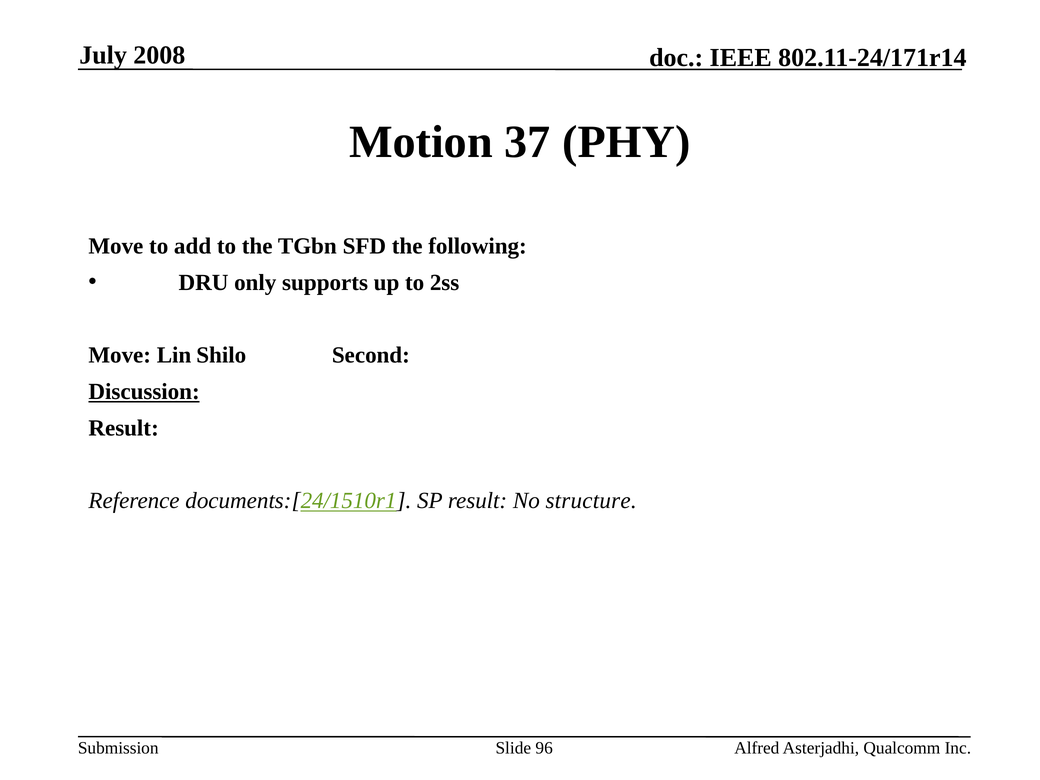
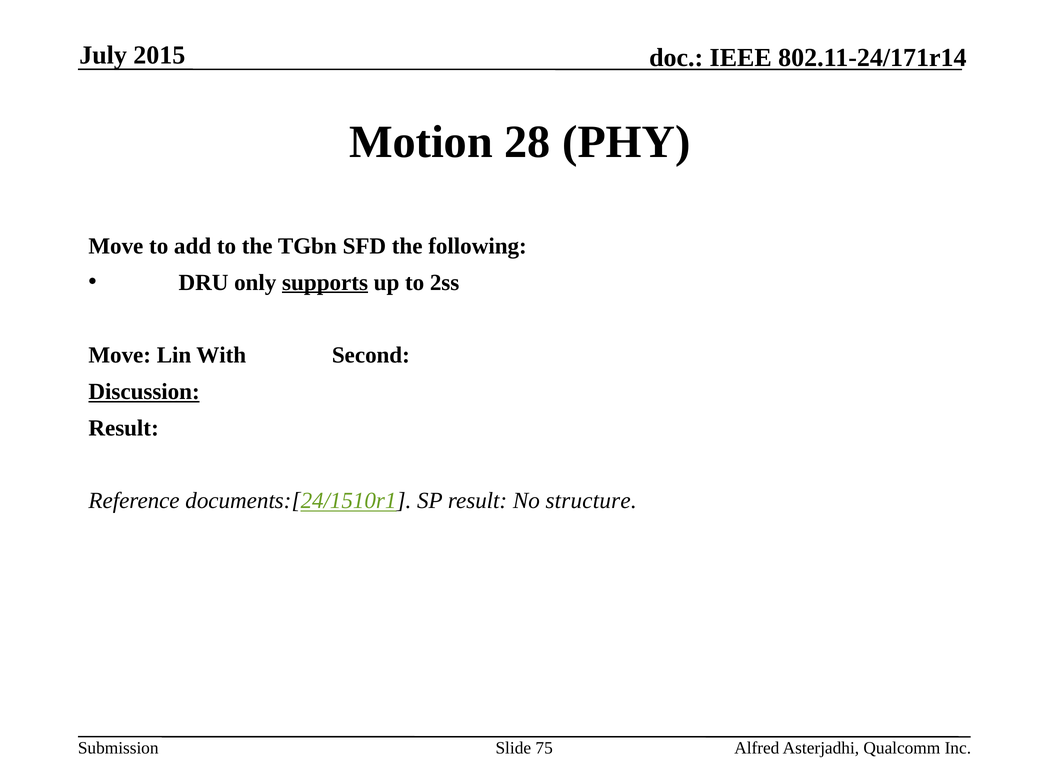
2008: 2008 -> 2015
37: 37 -> 28
supports underline: none -> present
Shilo: Shilo -> With
96: 96 -> 75
